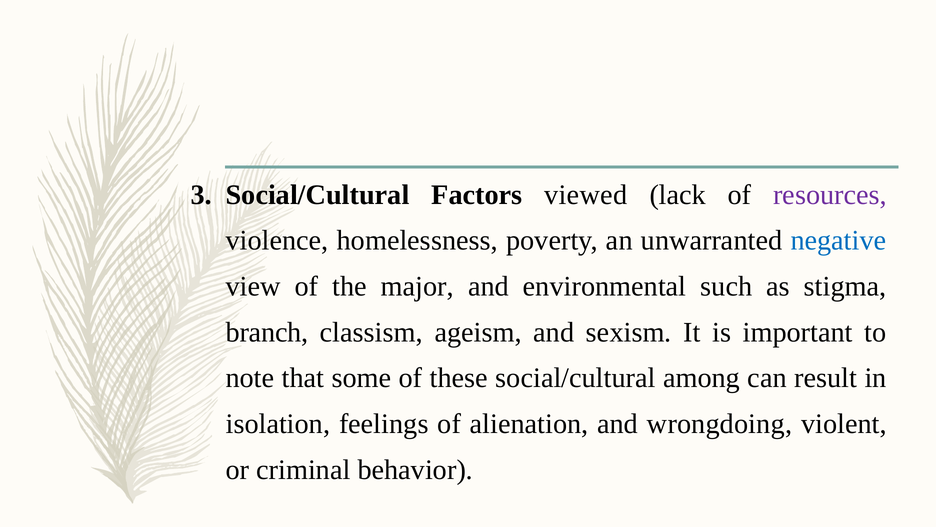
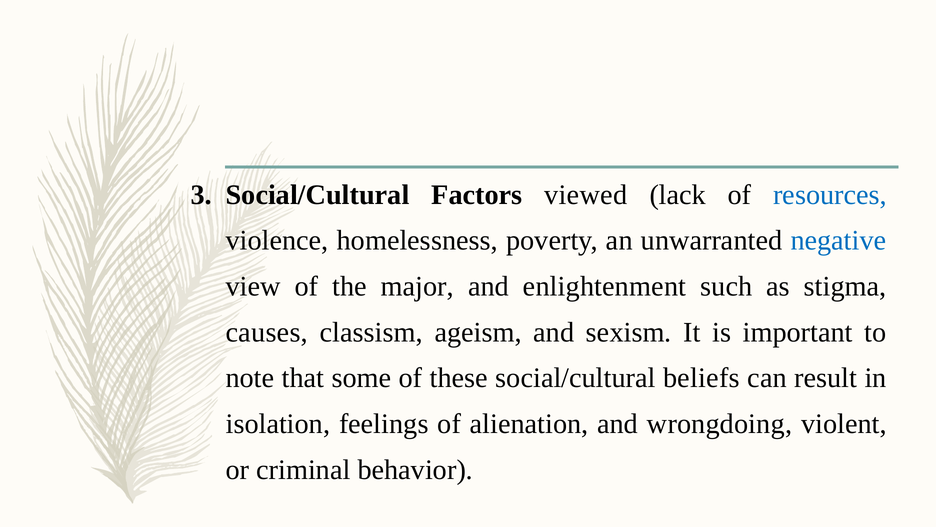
resources colour: purple -> blue
environmental: environmental -> enlightenment
branch: branch -> causes
among: among -> beliefs
